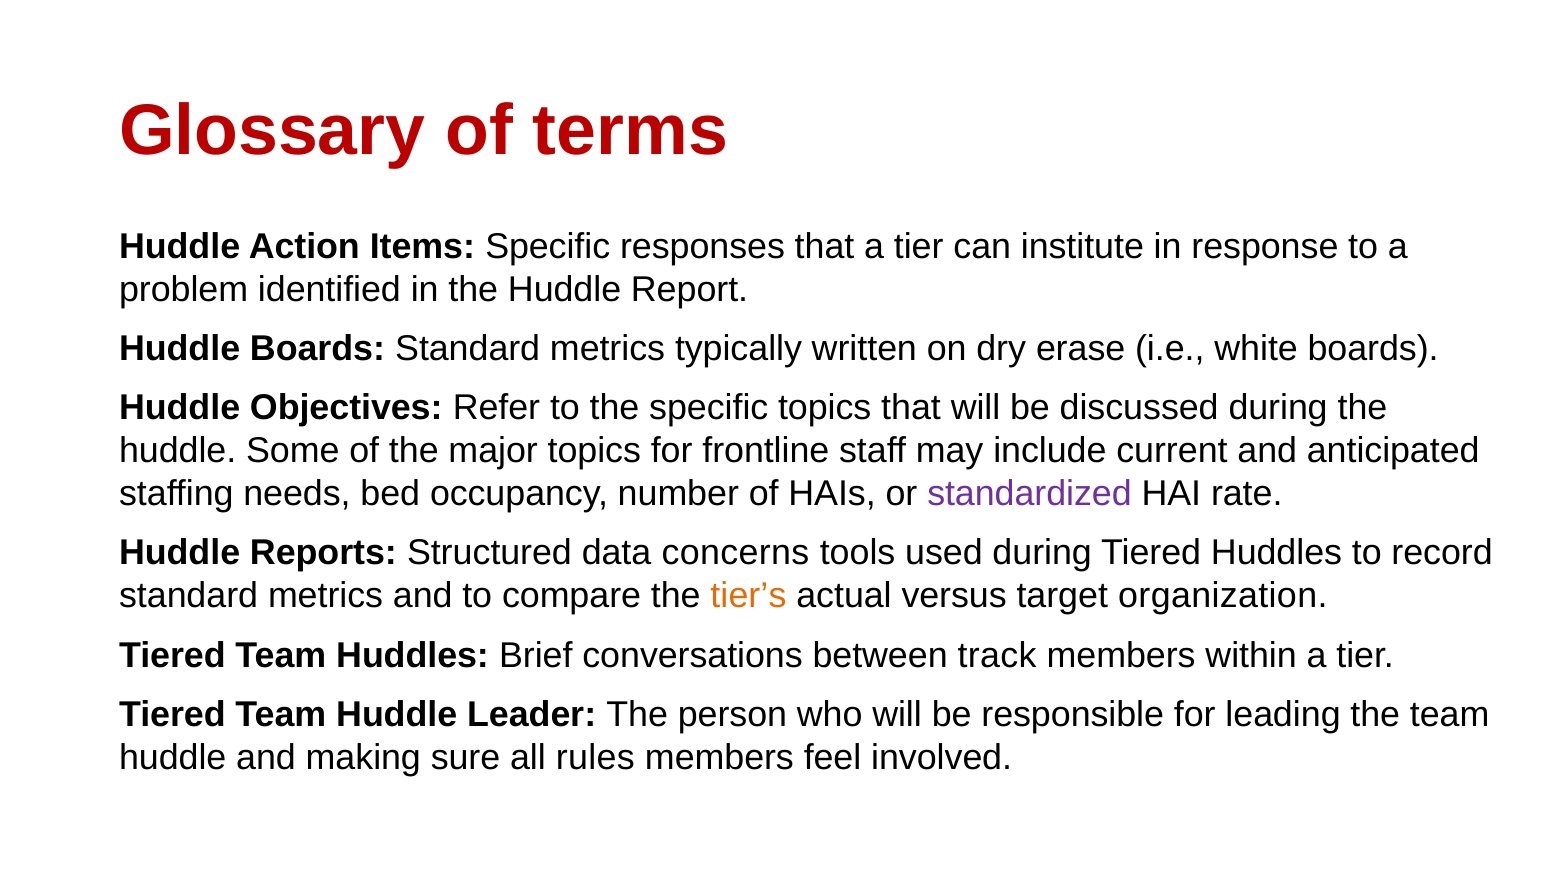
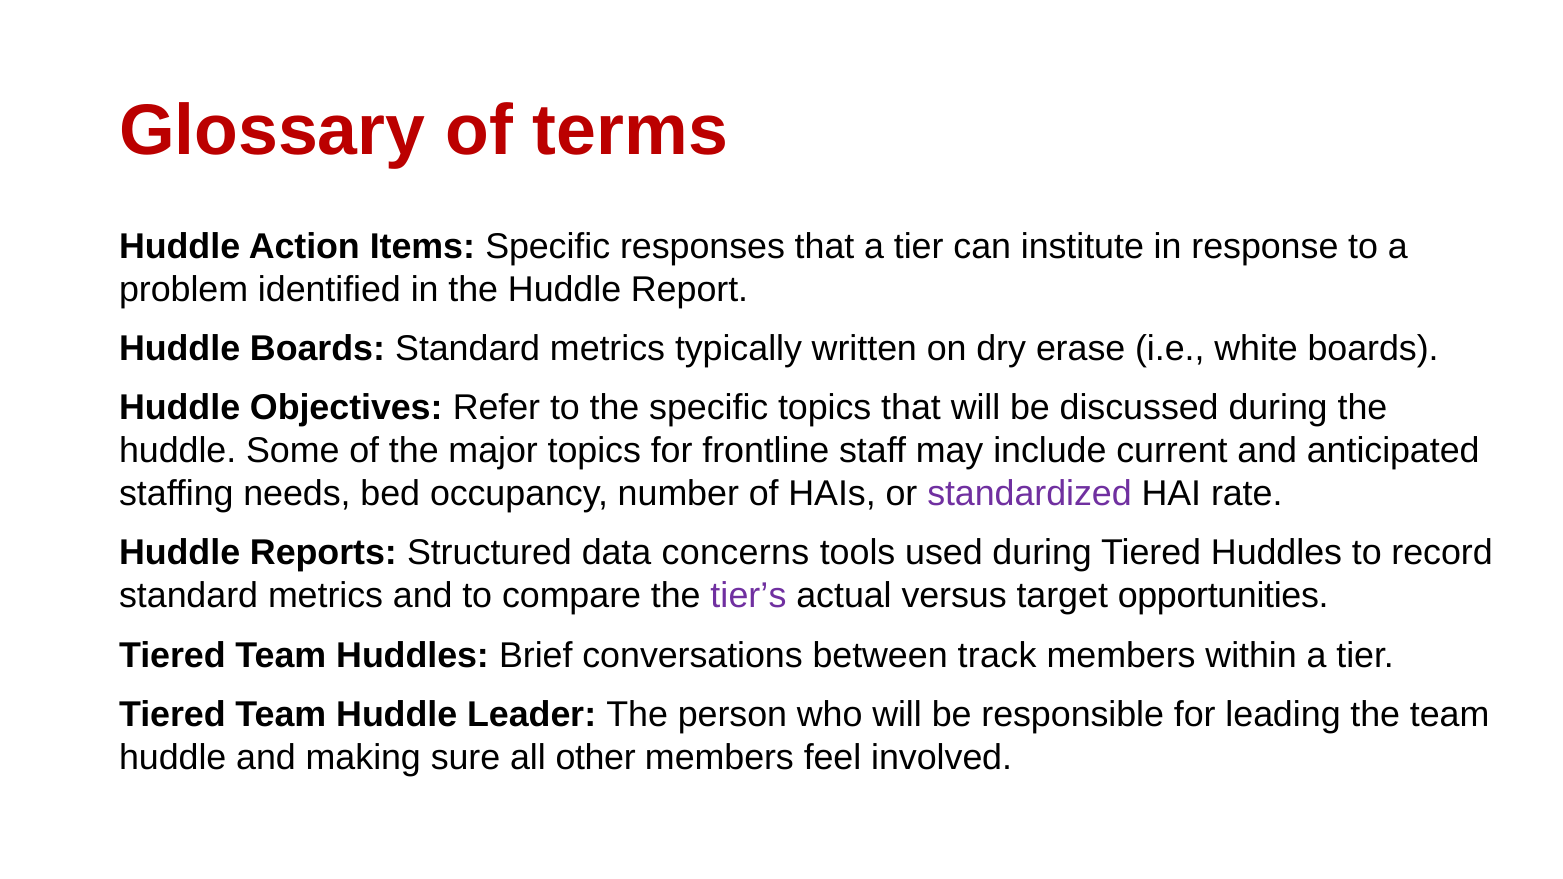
tier’s colour: orange -> purple
organization: organization -> opportunities
rules: rules -> other
